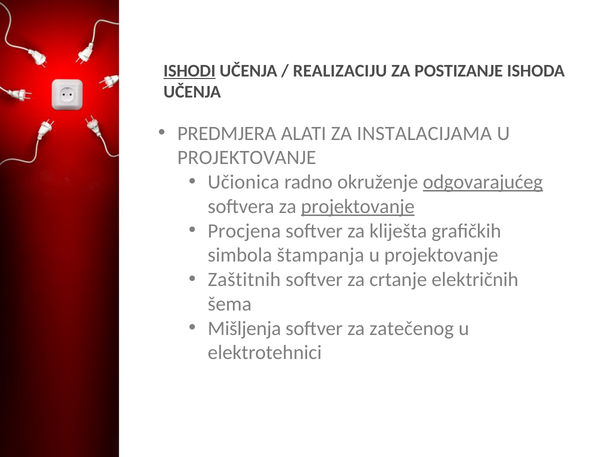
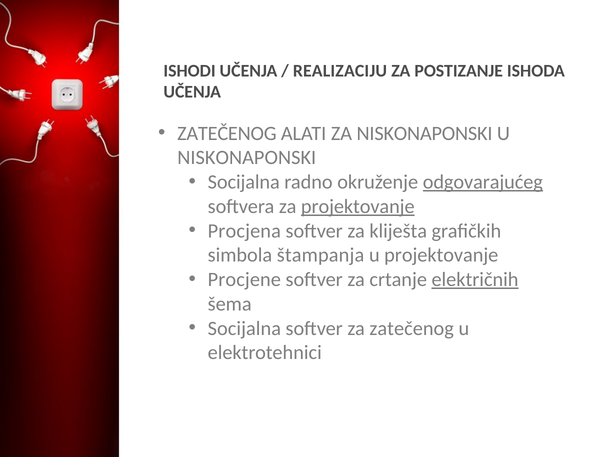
ISHODI underline: present -> none
PREDMJERA at (227, 133): PREDMJERA -> ZATEČENOG
ZA INSTALACIJAMA: INSTALACIJAMA -> NISKONAPONSKI
PROJEKTOVANJE at (247, 158): PROJEKTOVANJE -> NISKONAPONSKI
Učionica at (244, 182): Učionica -> Socijalna
Zaštitnih: Zaštitnih -> Procjene
električnih underline: none -> present
Mišljenja at (244, 328): Mišljenja -> Socijalna
